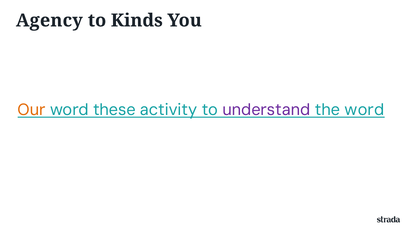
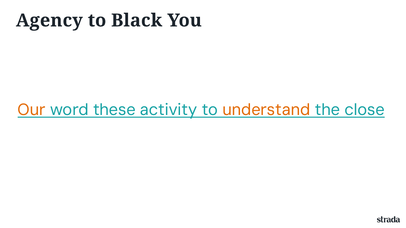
Kinds: Kinds -> Black
understand colour: purple -> orange
the word: word -> close
